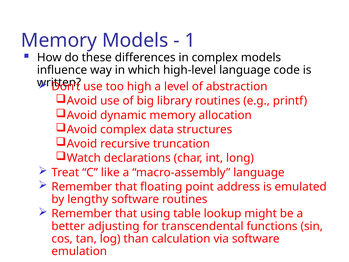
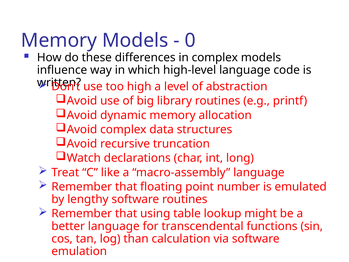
1: 1 -> 0
address: address -> number
better adjusting: adjusting -> language
